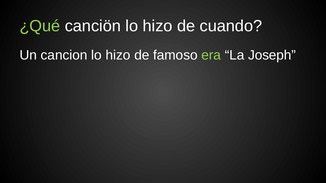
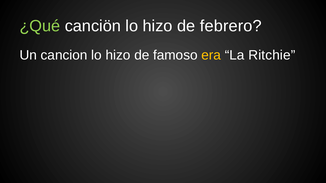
cuando: cuando -> febrero
era colour: light green -> yellow
Joseph: Joseph -> Ritchie
